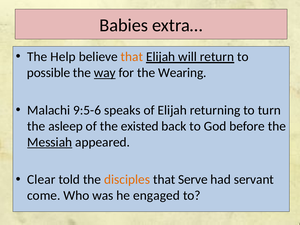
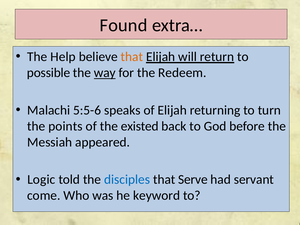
Babies: Babies -> Found
Wearing: Wearing -> Redeem
9:5-6: 9:5-6 -> 5:5-6
asleep: asleep -> points
Messiah underline: present -> none
Clear: Clear -> Logic
disciples colour: orange -> blue
engaged: engaged -> keyword
